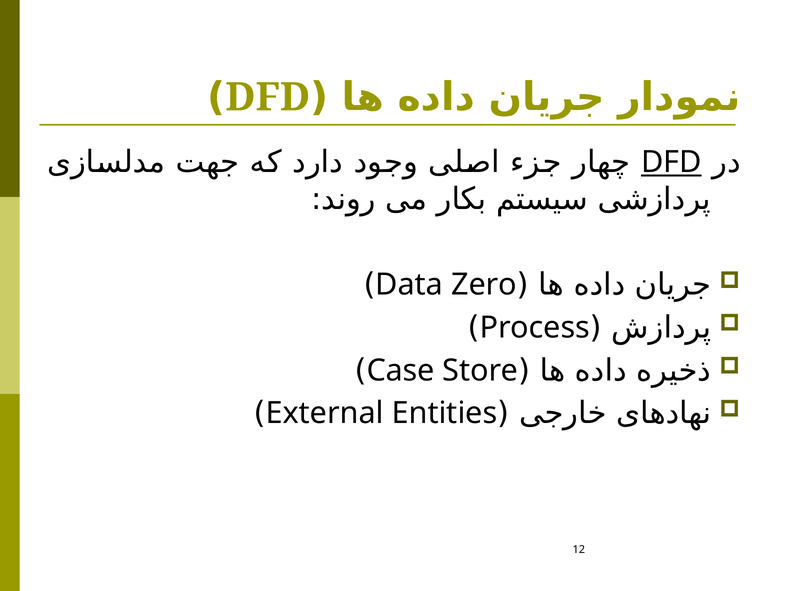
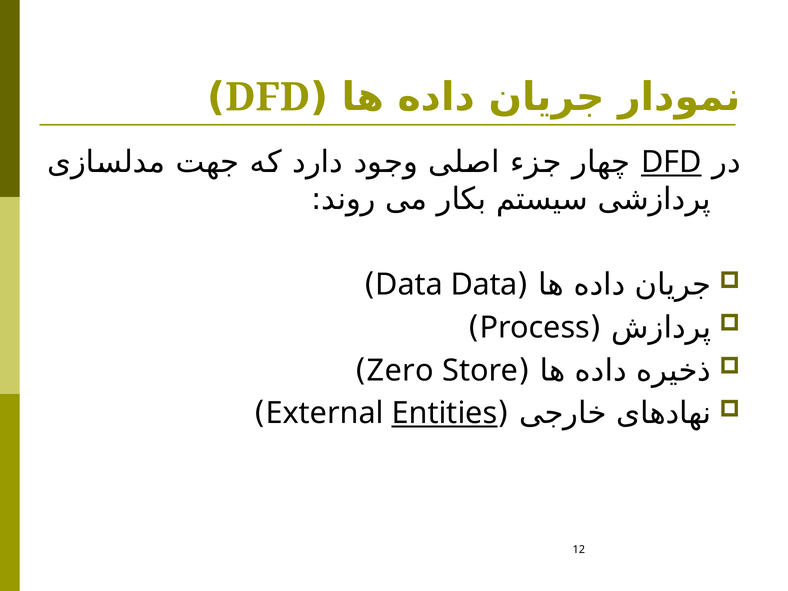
Data Zero: Zero -> Data
Case: Case -> Zero
Entities underline: none -> present
